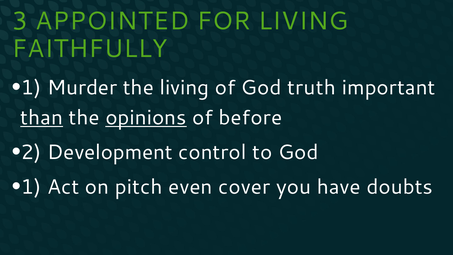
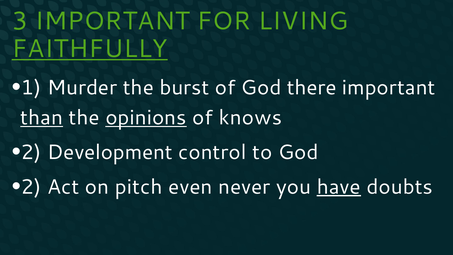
3 APPOINTED: APPOINTED -> IMPORTANT
FAITHFULLY underline: none -> present
the living: living -> burst
truth: truth -> there
before: before -> knows
1 at (31, 187): 1 -> 2
cover: cover -> never
have underline: none -> present
